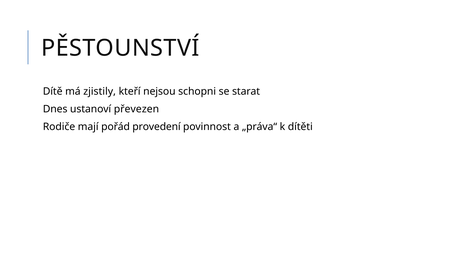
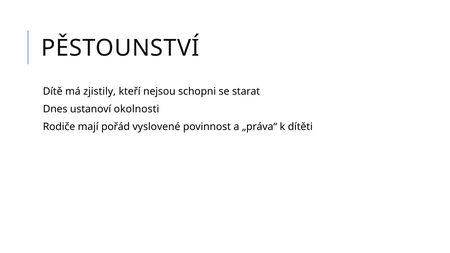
převezen: převezen -> okolnosti
provedení: provedení -> vyslovené
